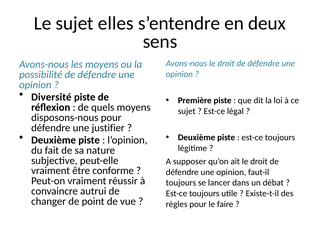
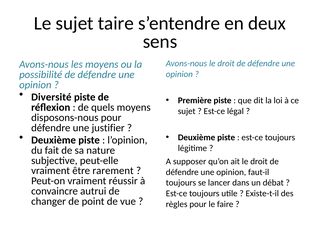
elles: elles -> taire
conforme: conforme -> rarement
